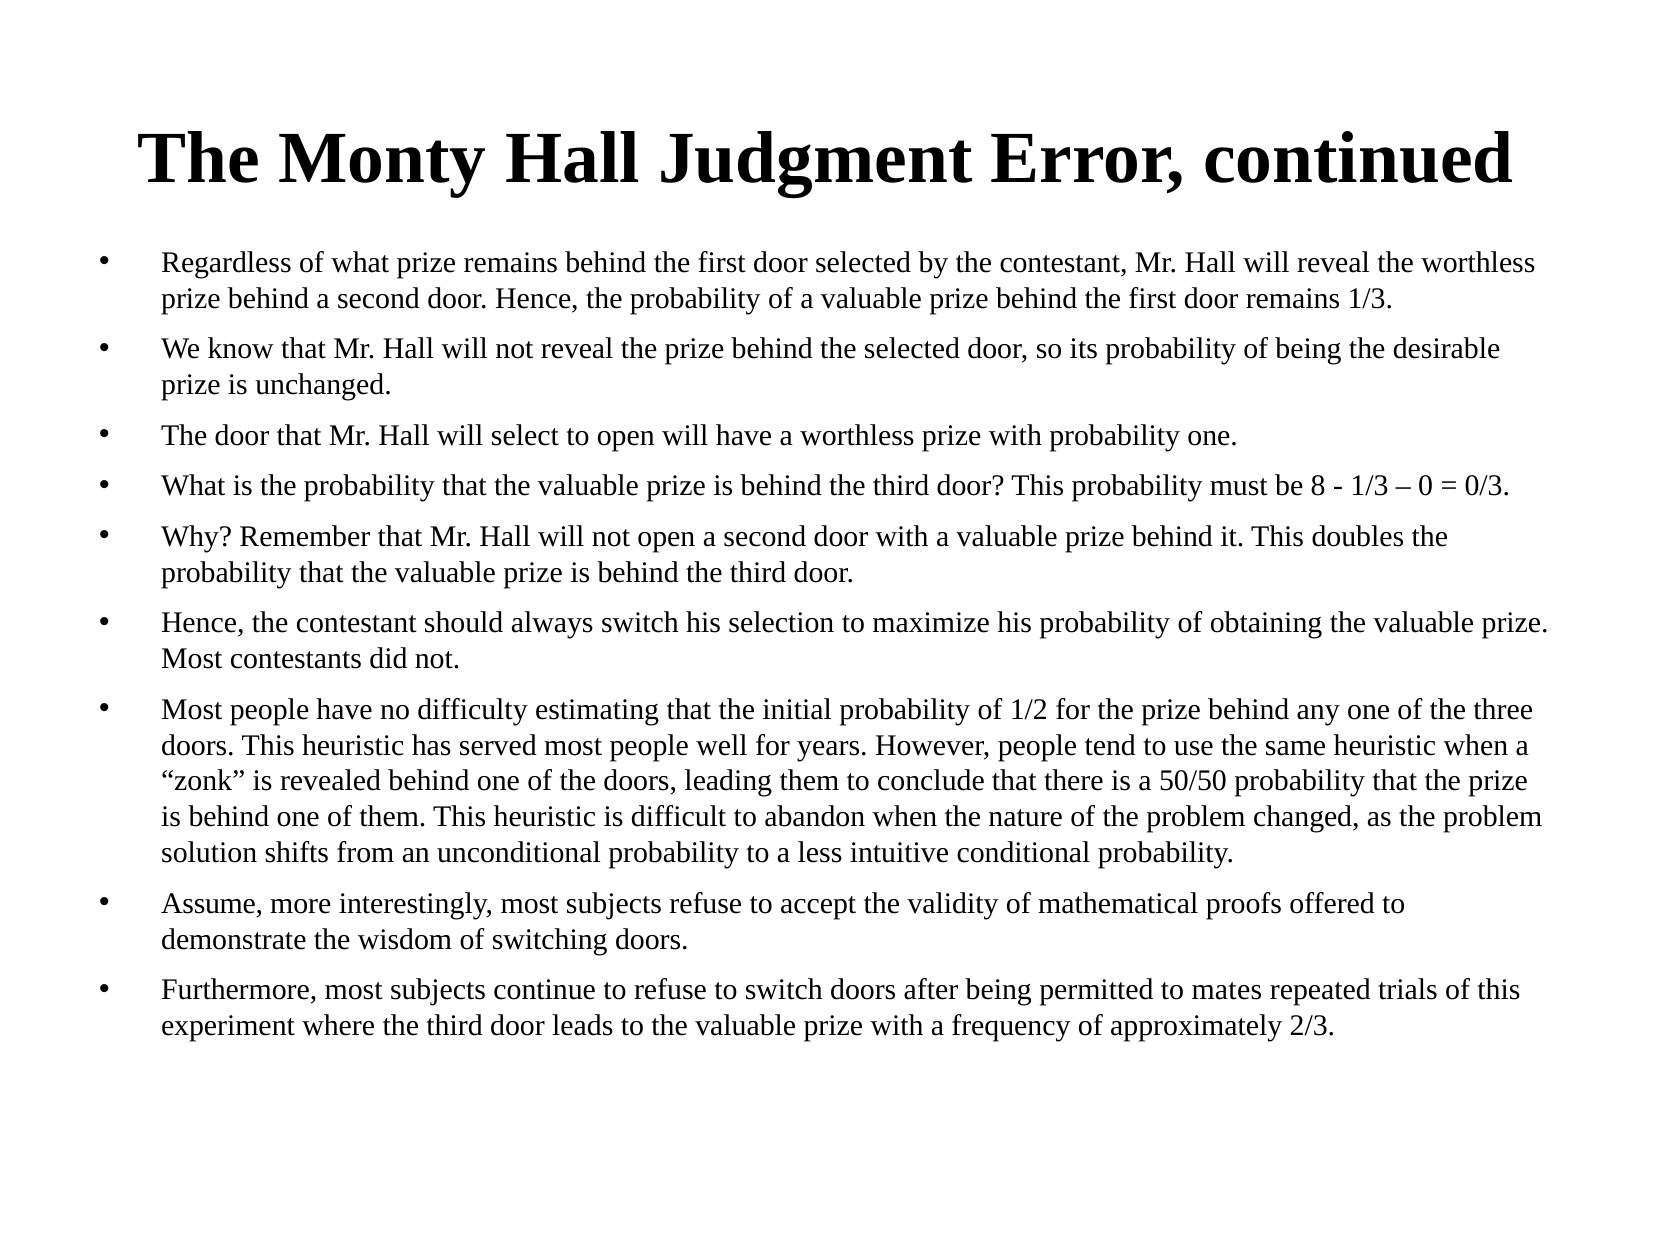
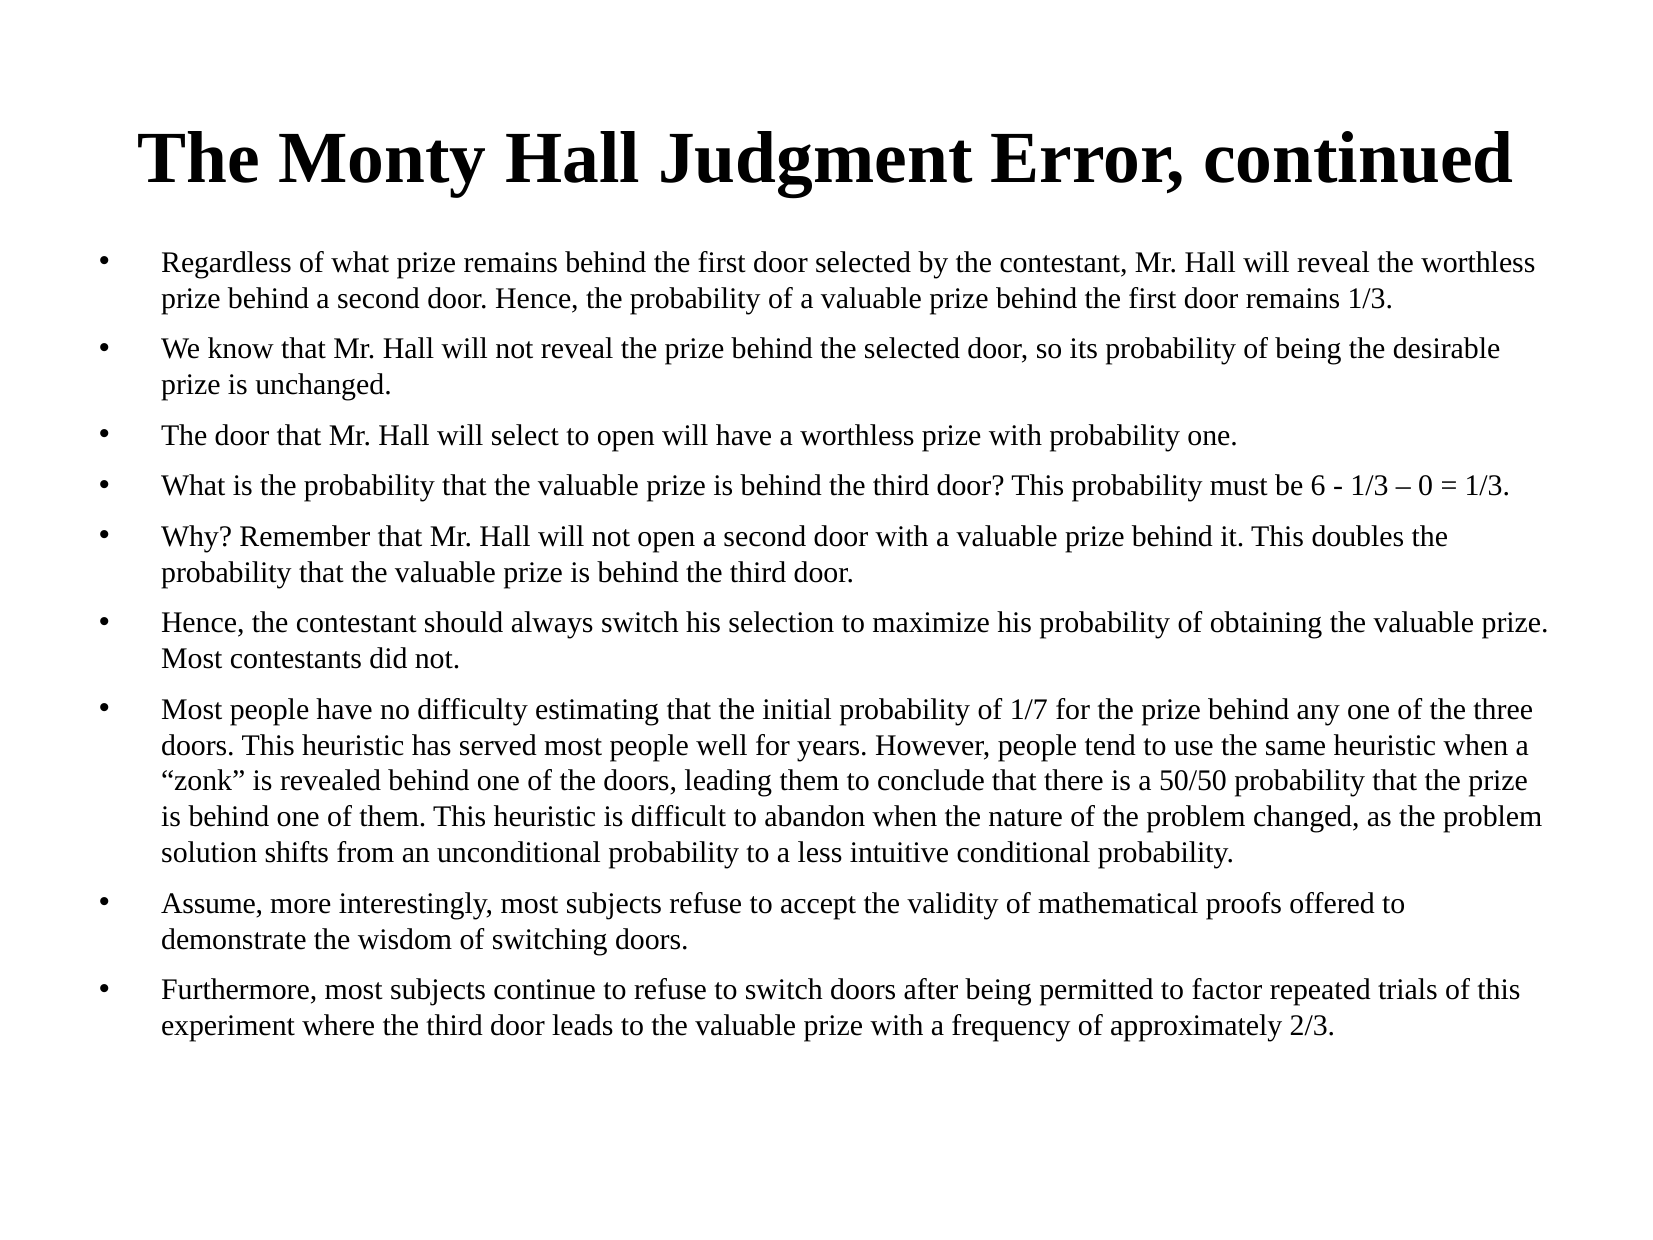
8: 8 -> 6
0/3 at (1487, 486): 0/3 -> 1/3
1/2: 1/2 -> 1/7
mates: mates -> factor
